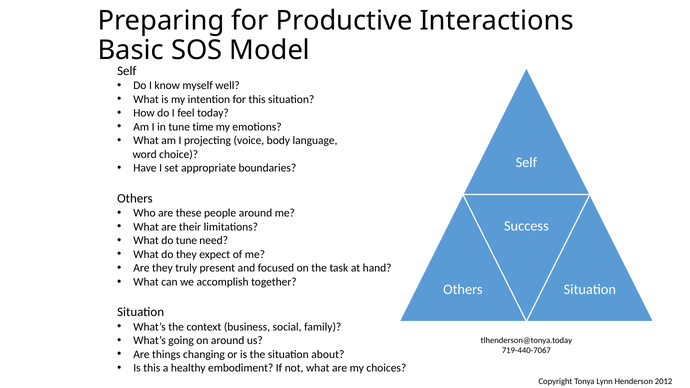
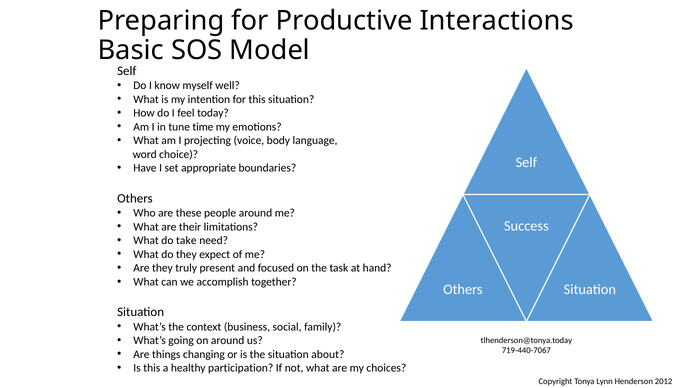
do tune: tune -> take
embodiment: embodiment -> participation
